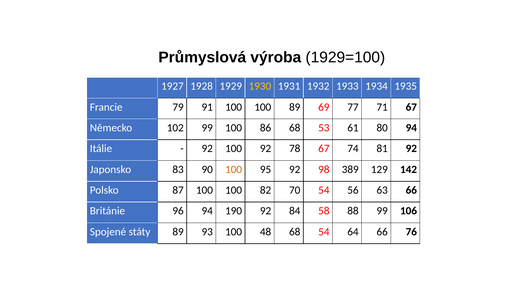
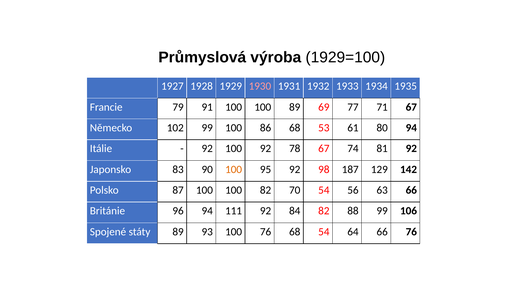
1930 colour: yellow -> pink
389: 389 -> 187
190: 190 -> 111
84 58: 58 -> 82
100 48: 48 -> 76
